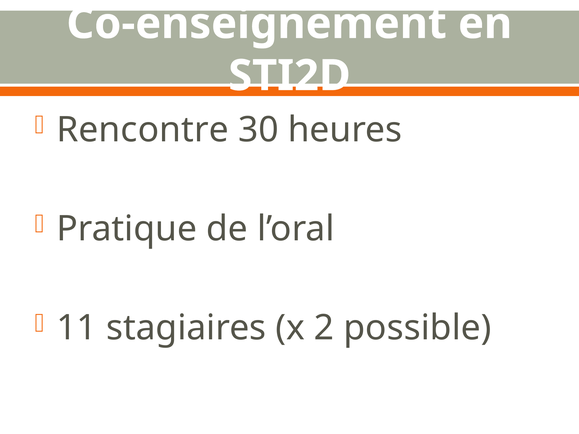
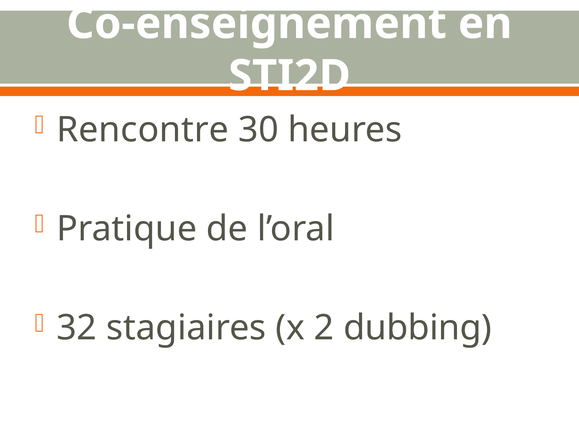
11: 11 -> 32
possible: possible -> dubbing
